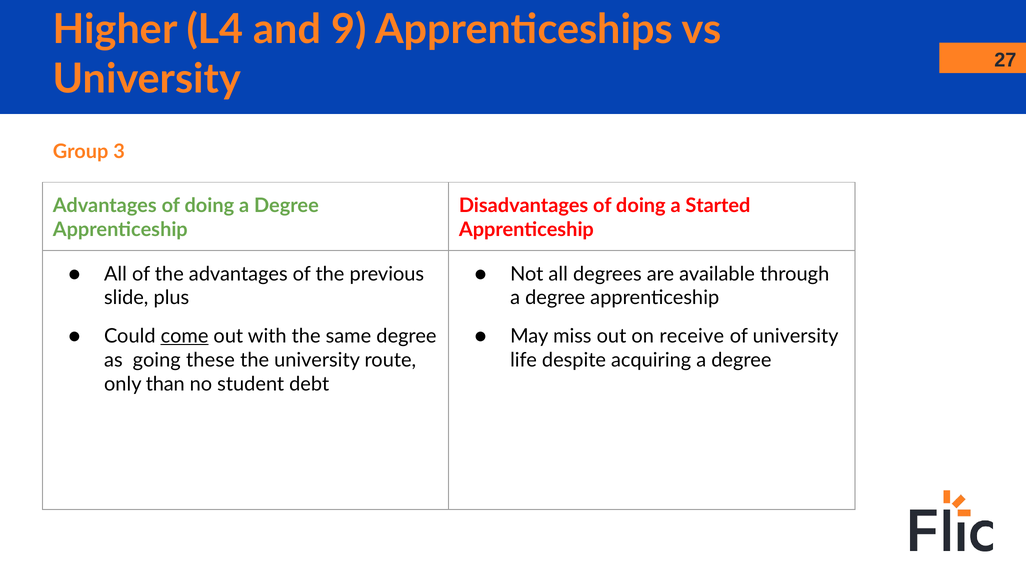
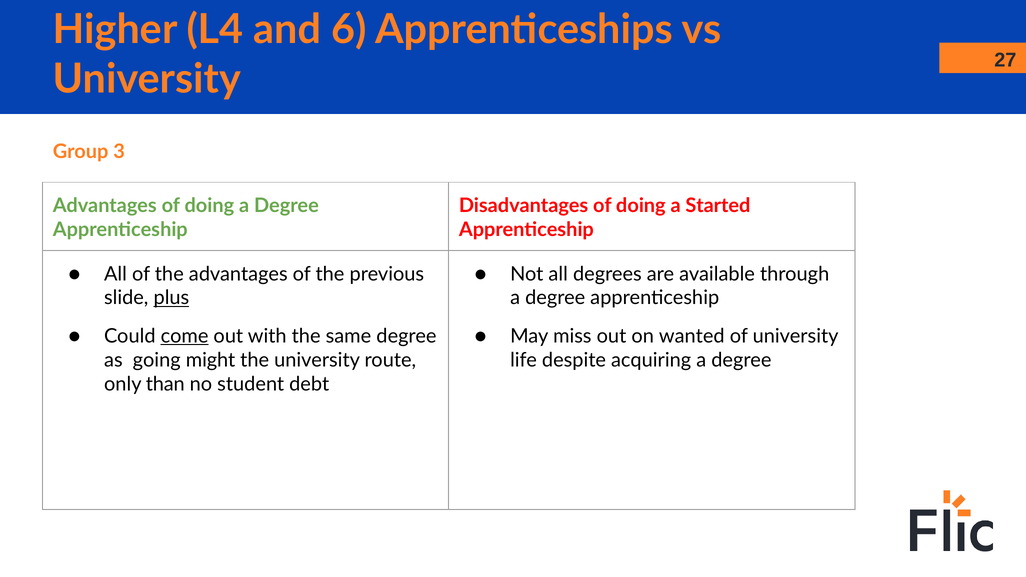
9: 9 -> 6
plus underline: none -> present
receive: receive -> wanted
these: these -> might
